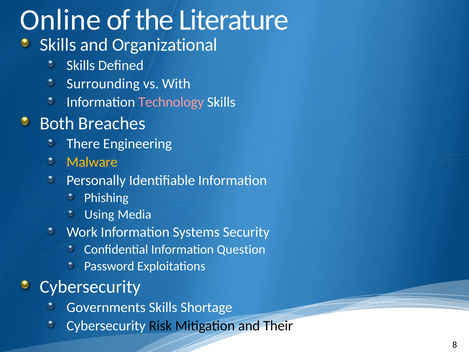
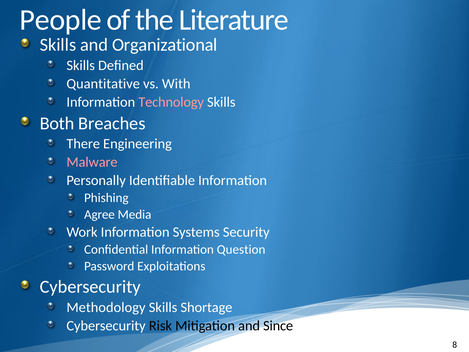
Online: Online -> People
Surrounding: Surrounding -> Quantitative
Malware colour: yellow -> pink
Using: Using -> Agree
Governments: Governments -> Methodology
Their: Their -> Since
